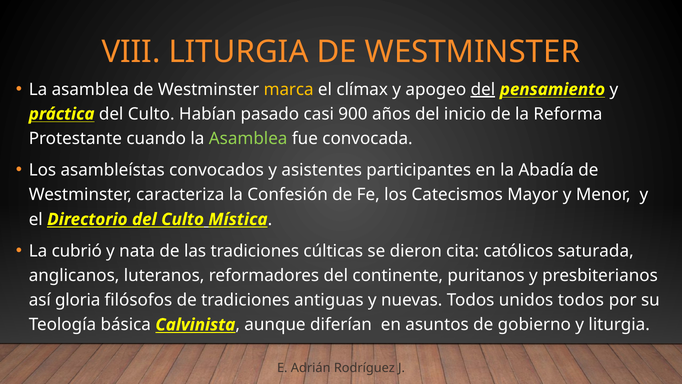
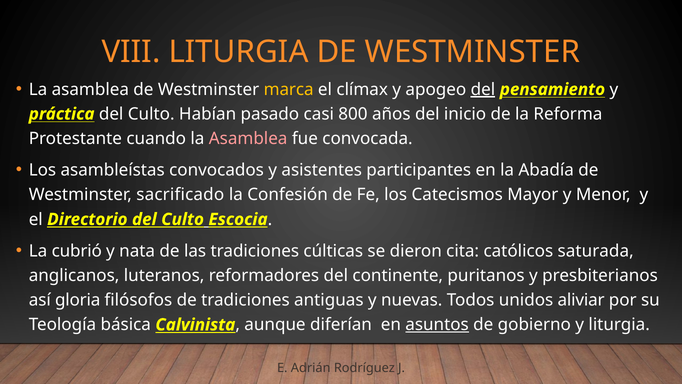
900: 900 -> 800
Asamblea at (248, 138) colour: light green -> pink
caracteriza: caracteriza -> sacrificado
Mística: Mística -> Escocia
unidos todos: todos -> aliviar
asuntos underline: none -> present
